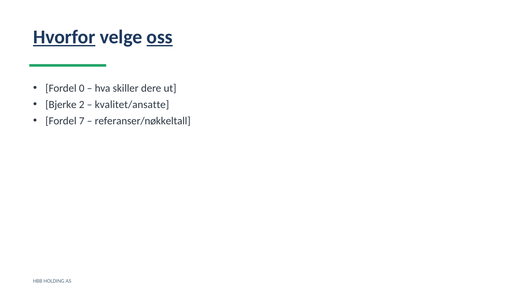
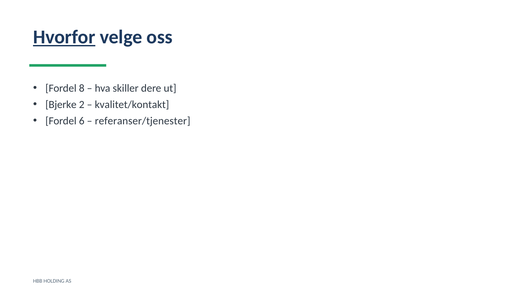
oss underline: present -> none
0: 0 -> 8
kvalitet/ansatte: kvalitet/ansatte -> kvalitet/kontakt
7: 7 -> 6
referanser/nøkkeltall: referanser/nøkkeltall -> referanser/tjenester
